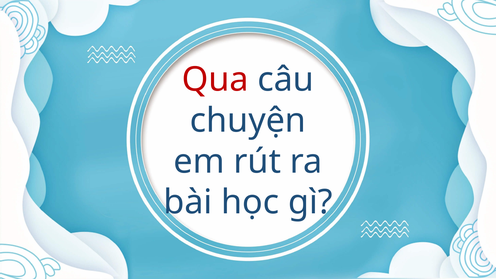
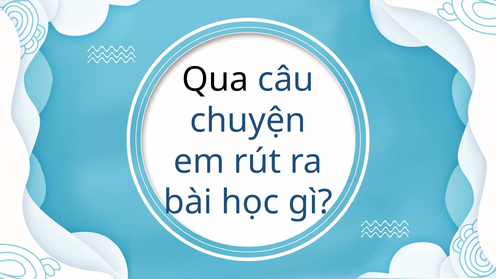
Qua colour: red -> black
